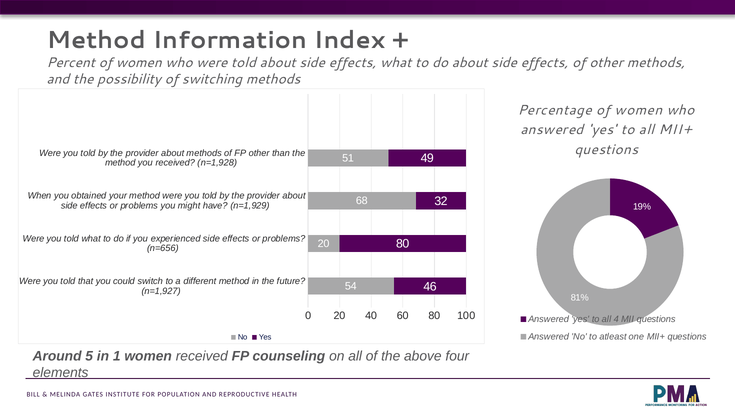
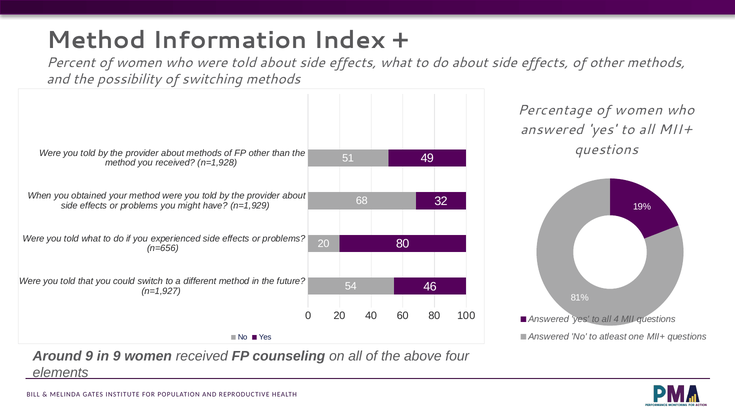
Around 5: 5 -> 9
in 1: 1 -> 9
